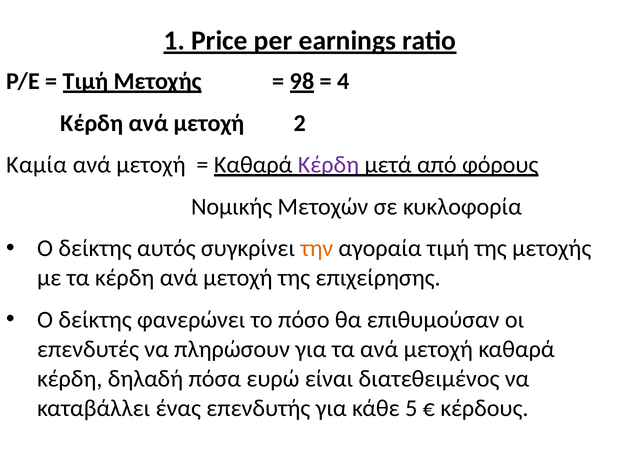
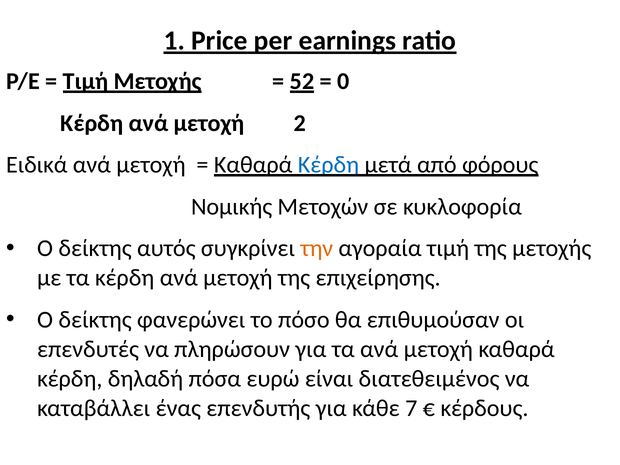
98: 98 -> 52
4: 4 -> 0
Καμία: Καμία -> Ειδικά
Κέρδη at (328, 165) colour: purple -> blue
5: 5 -> 7
